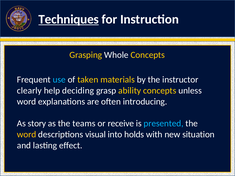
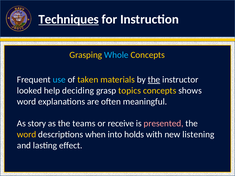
Whole colour: white -> light blue
the at (154, 80) underline: none -> present
clearly: clearly -> looked
ability: ability -> topics
unless: unless -> shows
introducing: introducing -> meaningful
presented colour: light blue -> pink
visual: visual -> when
situation: situation -> listening
